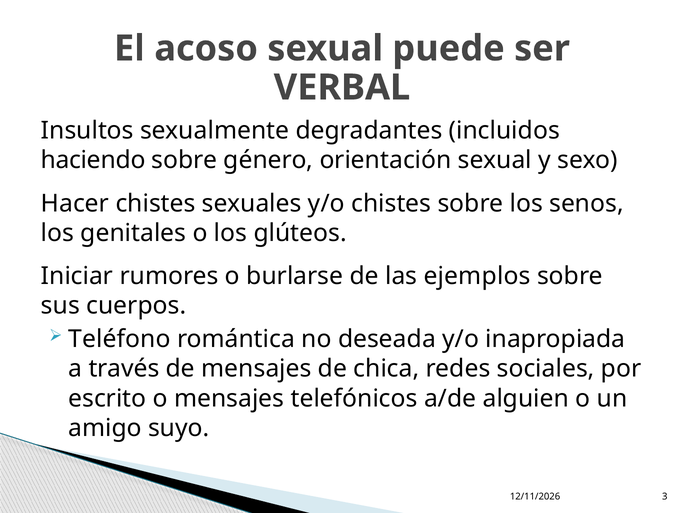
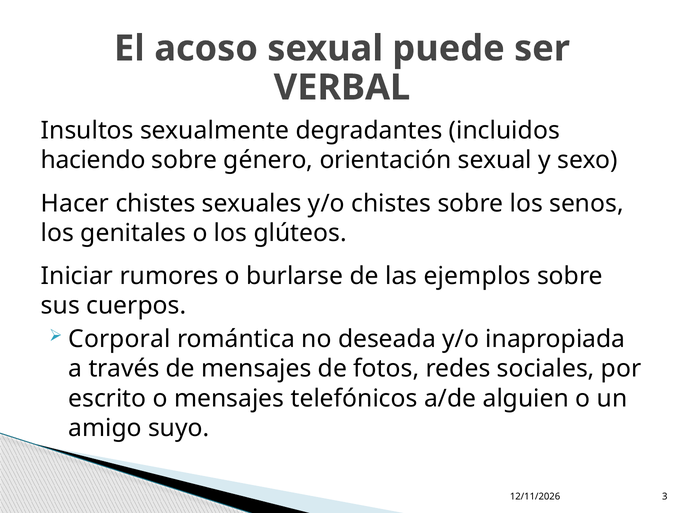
Teléfono: Teléfono -> Corporal
chica: chica -> fotos
